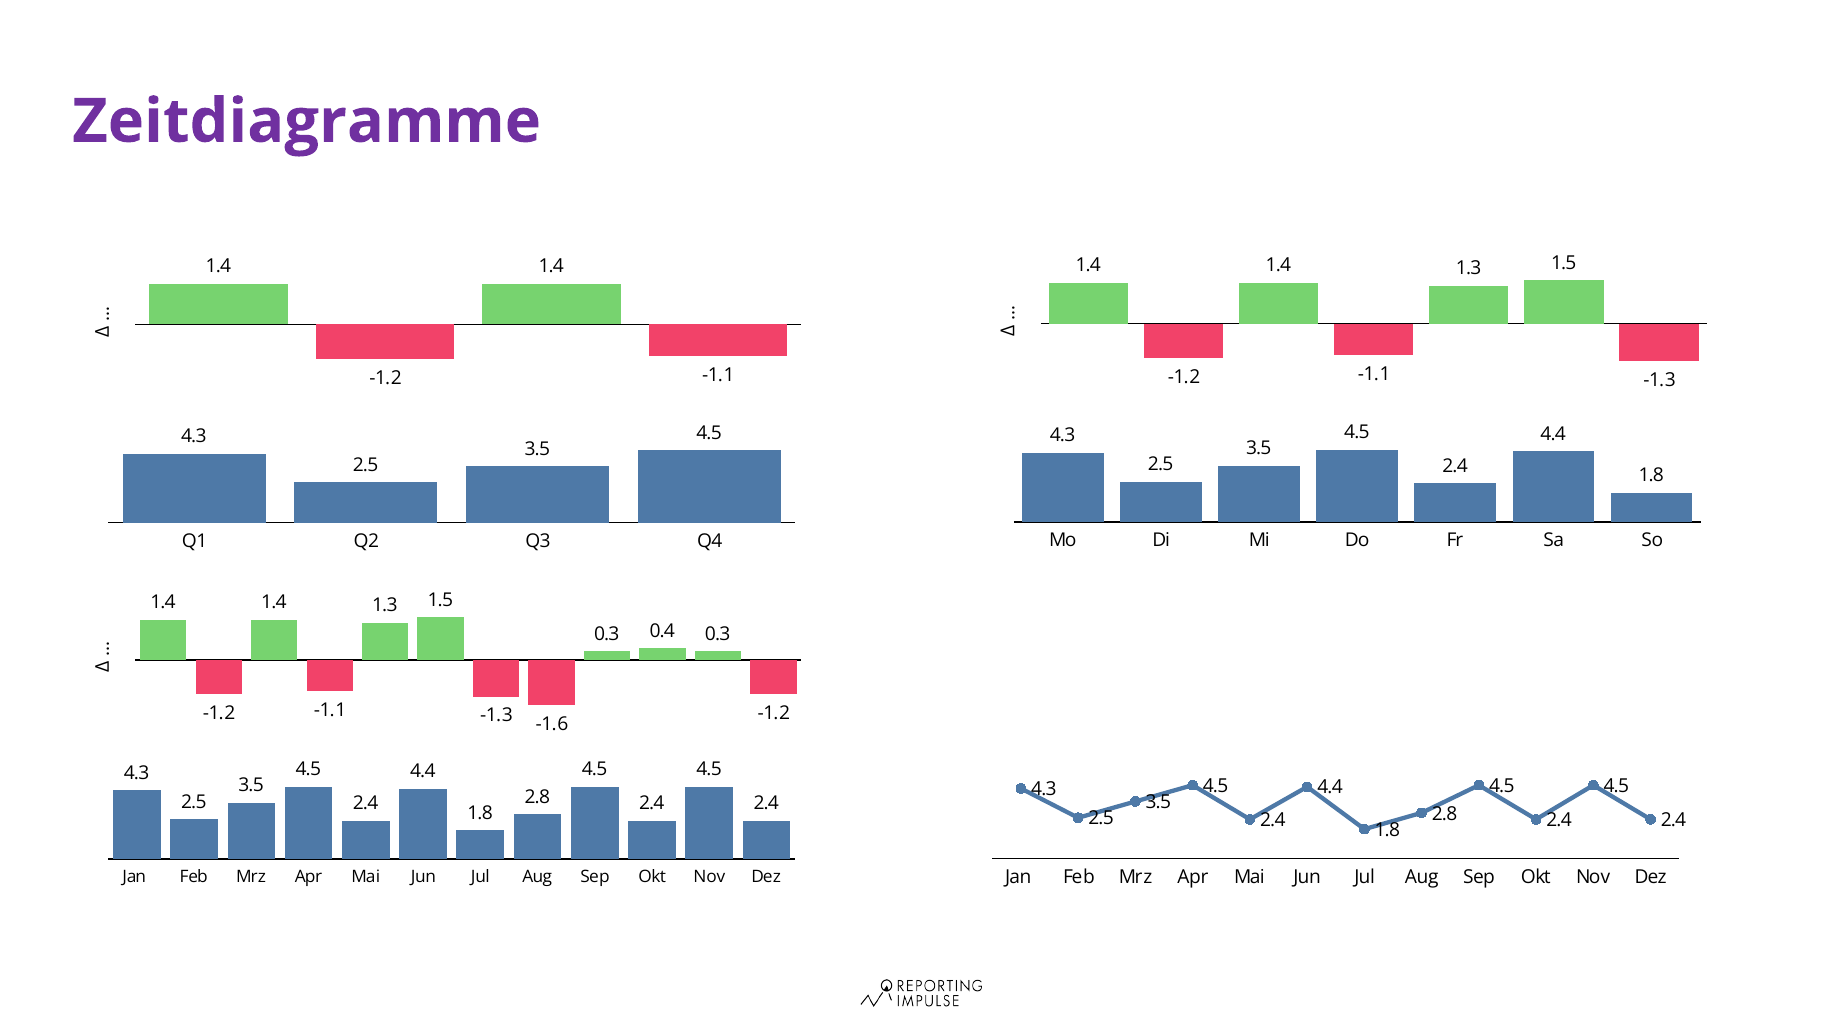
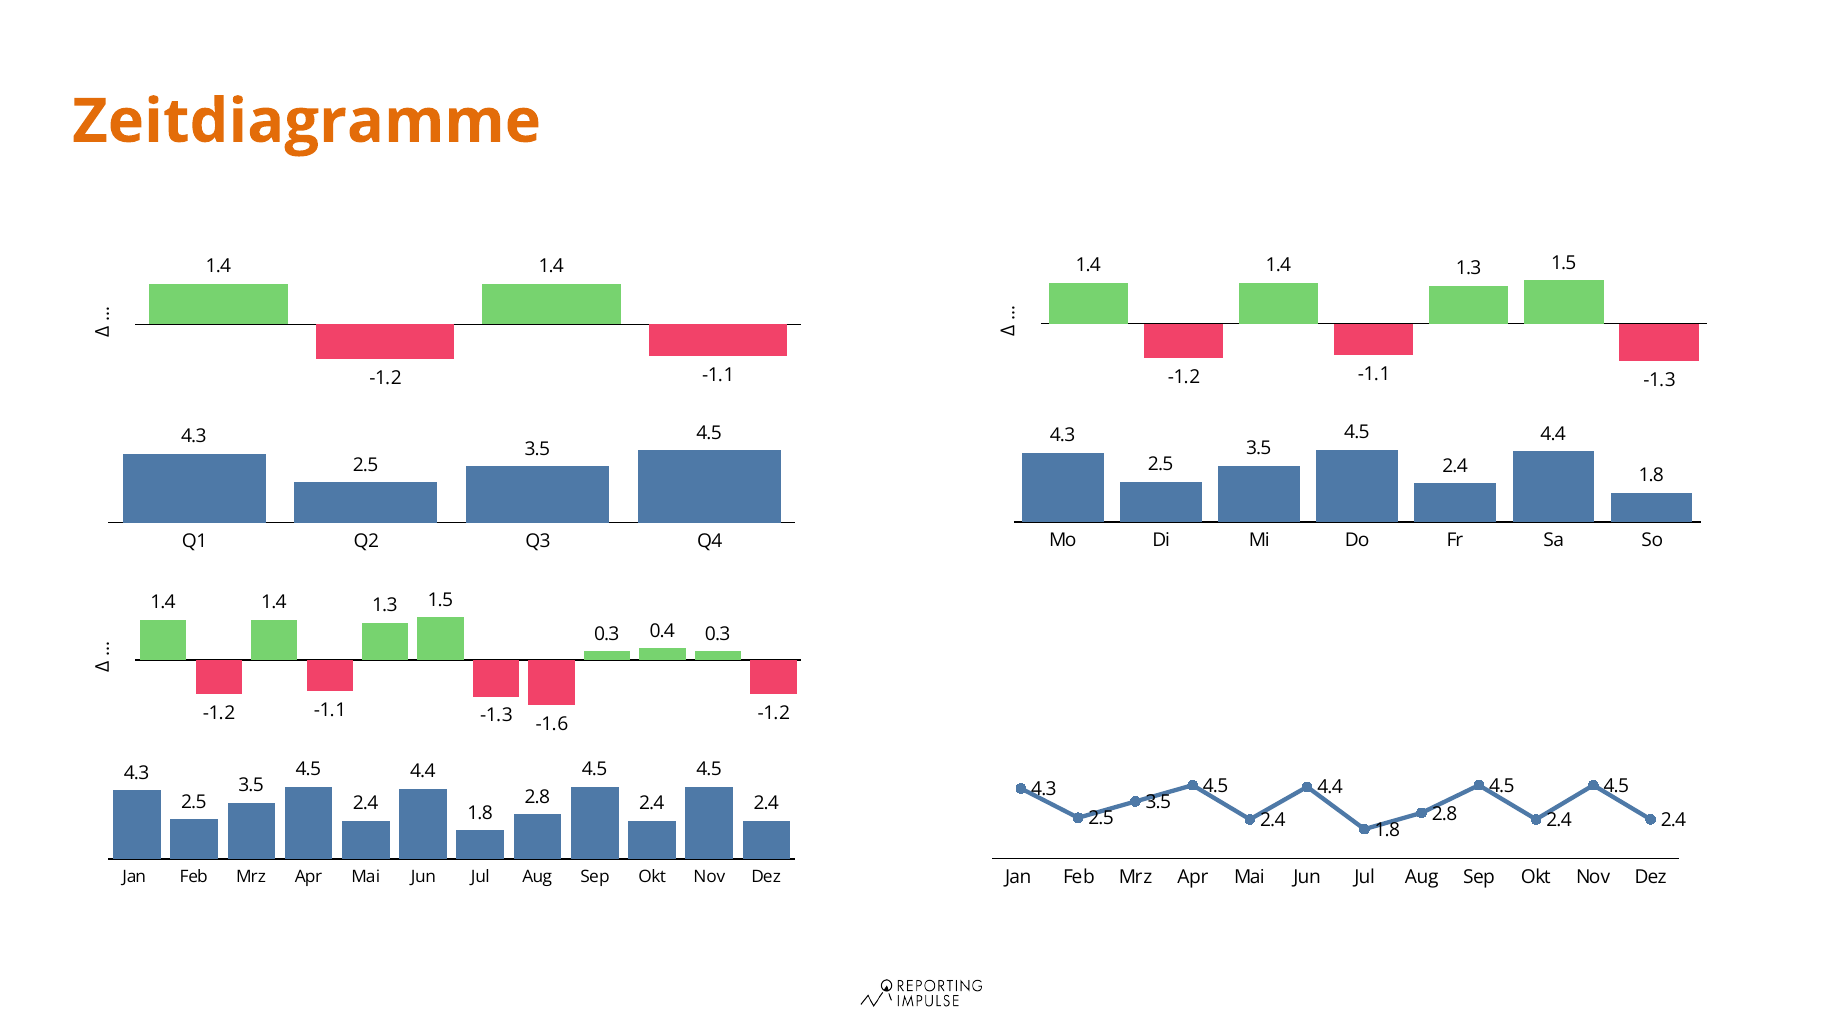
Zeitdiagramme colour: purple -> orange
